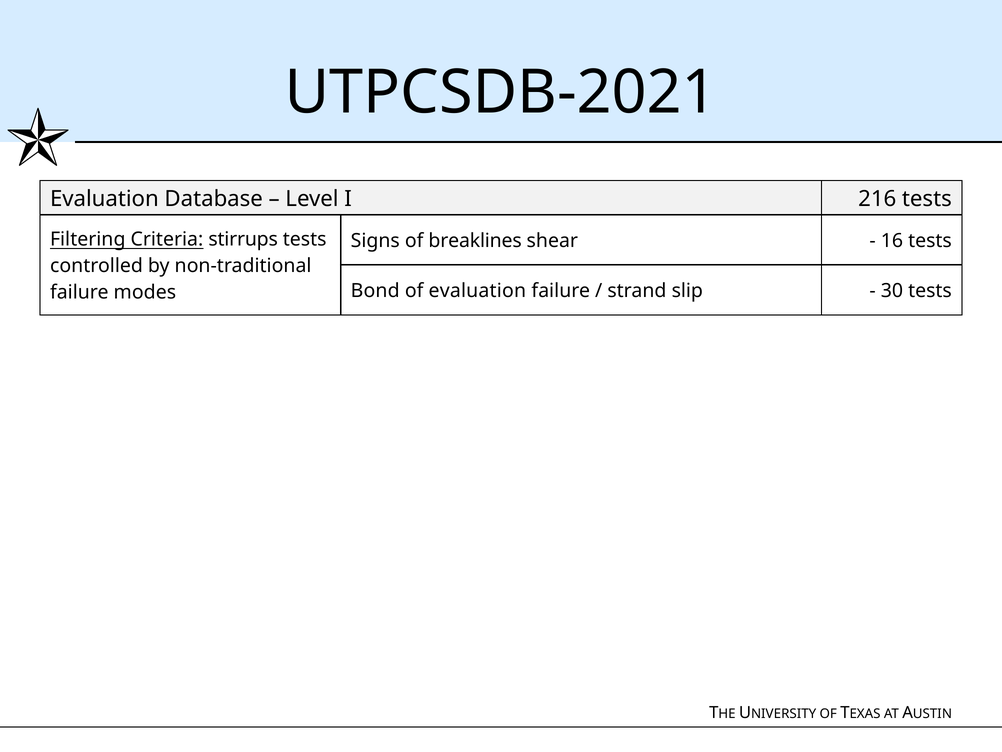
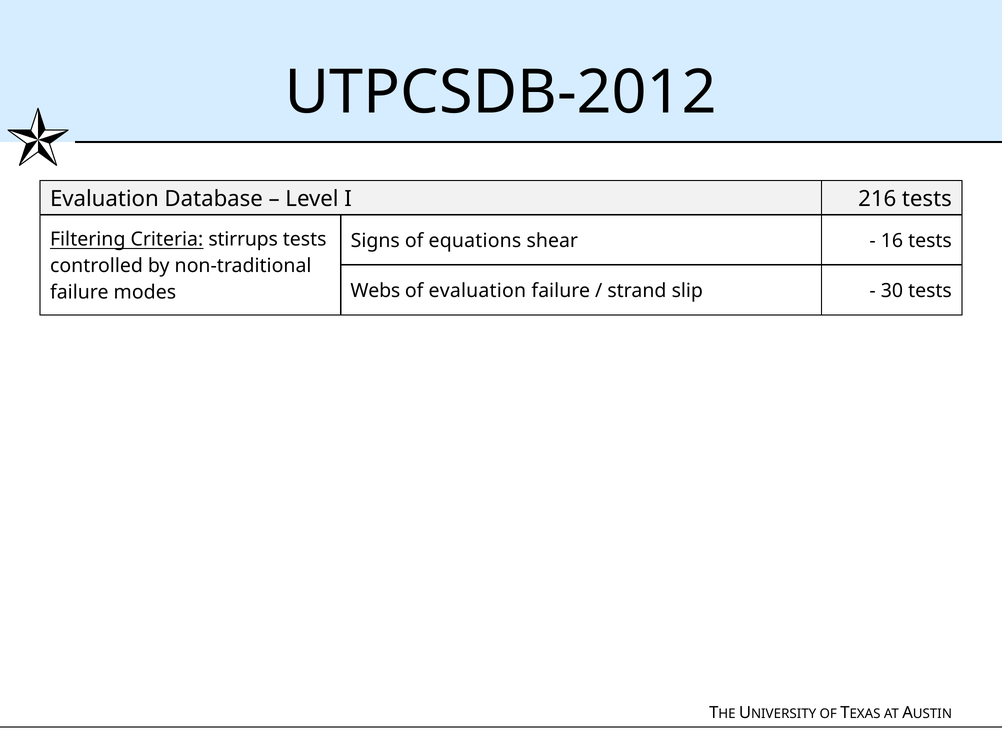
UTPCSDB-2021: UTPCSDB-2021 -> UTPCSDB-2012
breaklines: breaklines -> equations
Bond: Bond -> Webs
